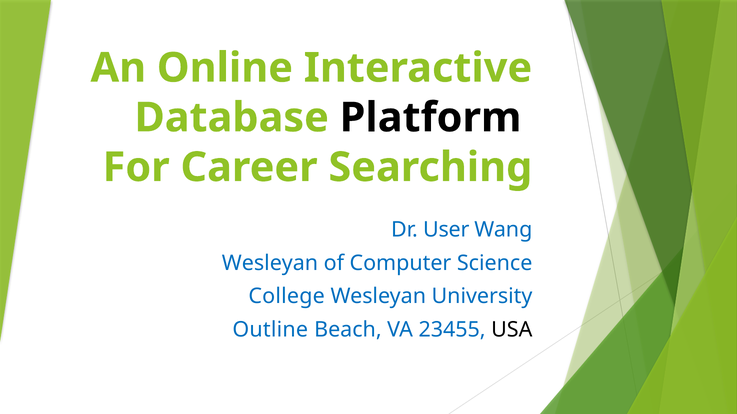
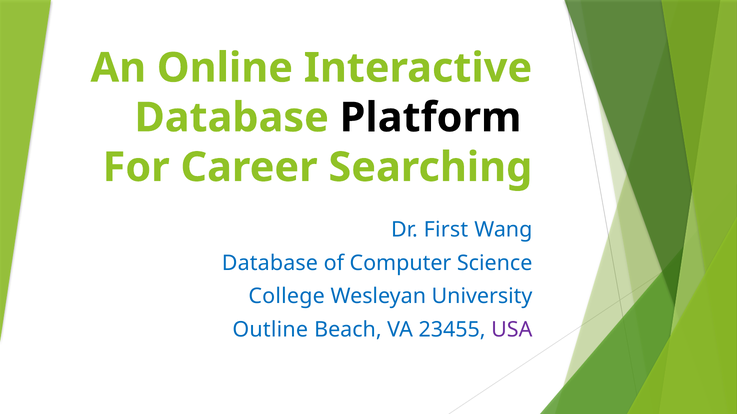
User: User -> First
Wesleyan at (270, 263): Wesleyan -> Database
USA colour: black -> purple
